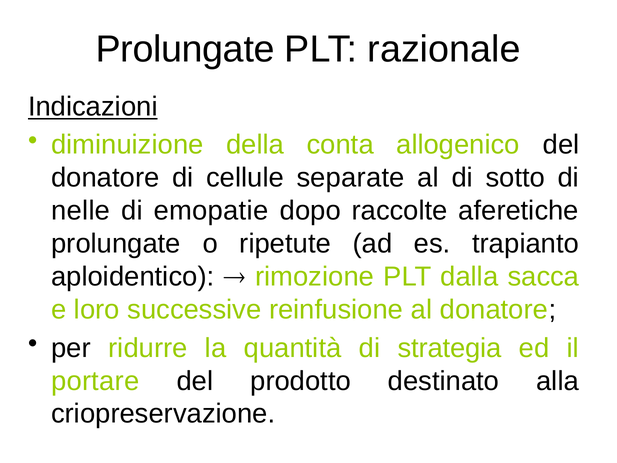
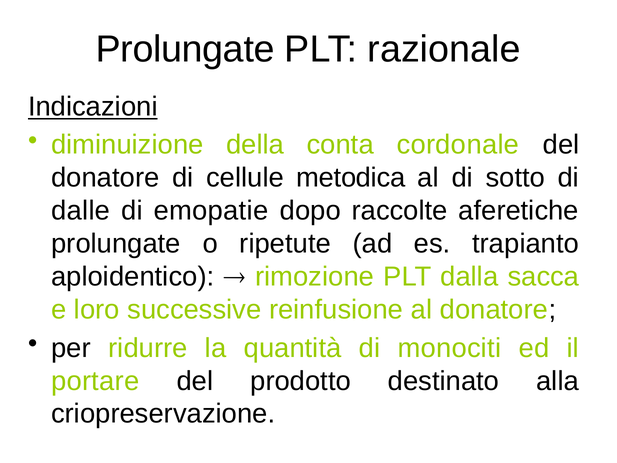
allogenico: allogenico -> cordonale
separate: separate -> metodica
nelle: nelle -> dalle
strategia: strategia -> monociti
